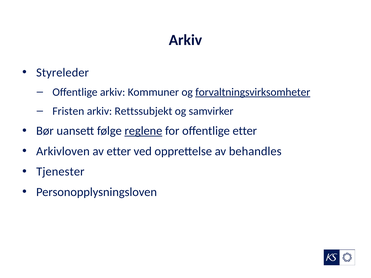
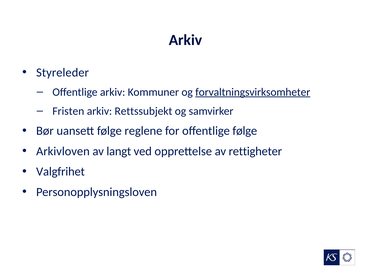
reglene underline: present -> none
offentlige etter: etter -> følge
av etter: etter -> langt
behandles: behandles -> rettigheter
Tjenester: Tjenester -> Valgfrihet
